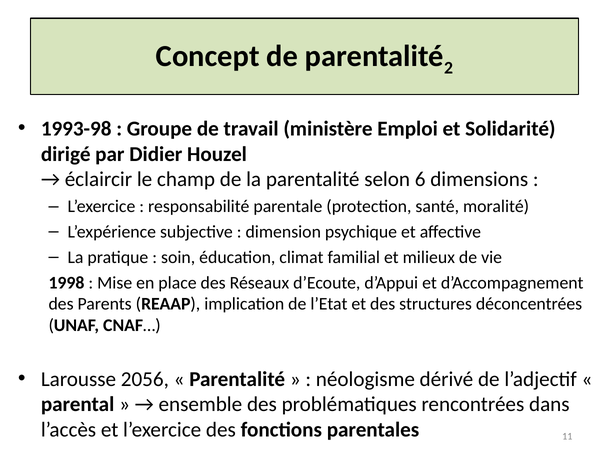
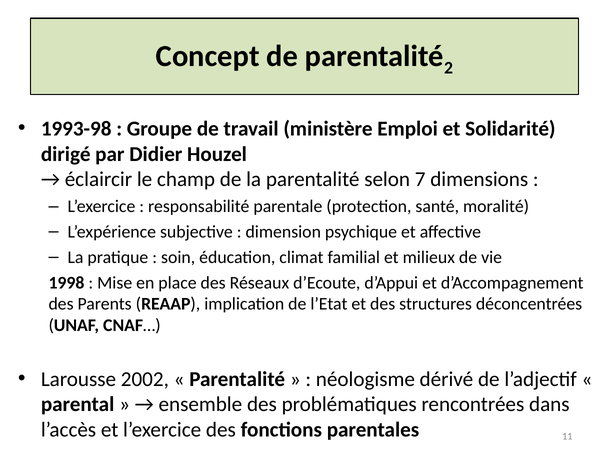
6: 6 -> 7
2056: 2056 -> 2002
